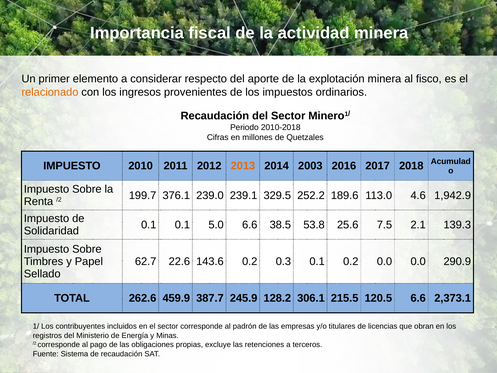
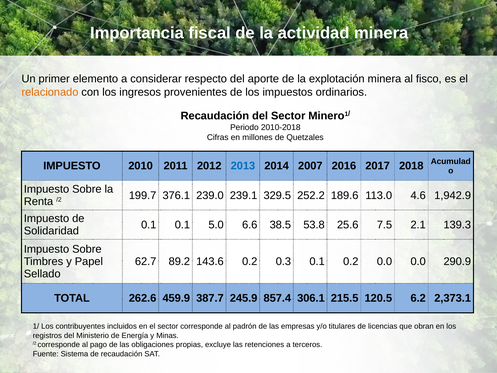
2013 colour: orange -> blue
2003: 2003 -> 2007
22.6: 22.6 -> 89.2
128.2: 128.2 -> 857.4
120.5 6.6: 6.6 -> 6.2
